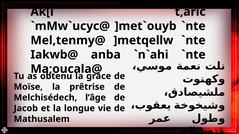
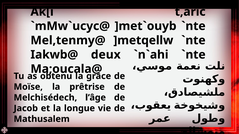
anba: anba -> deux
